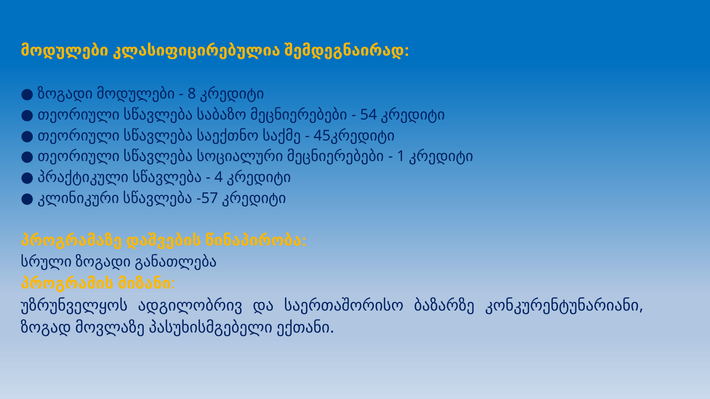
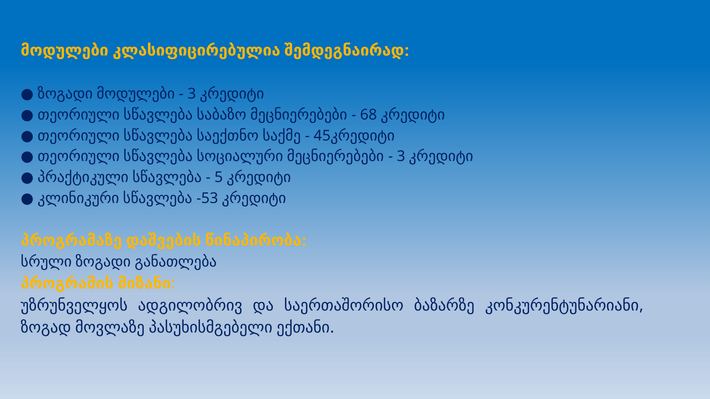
8 at (192, 94): 8 -> 3
54: 54 -> 68
1 at (401, 157): 1 -> 3
4: 4 -> 5
-57: -57 -> -53
